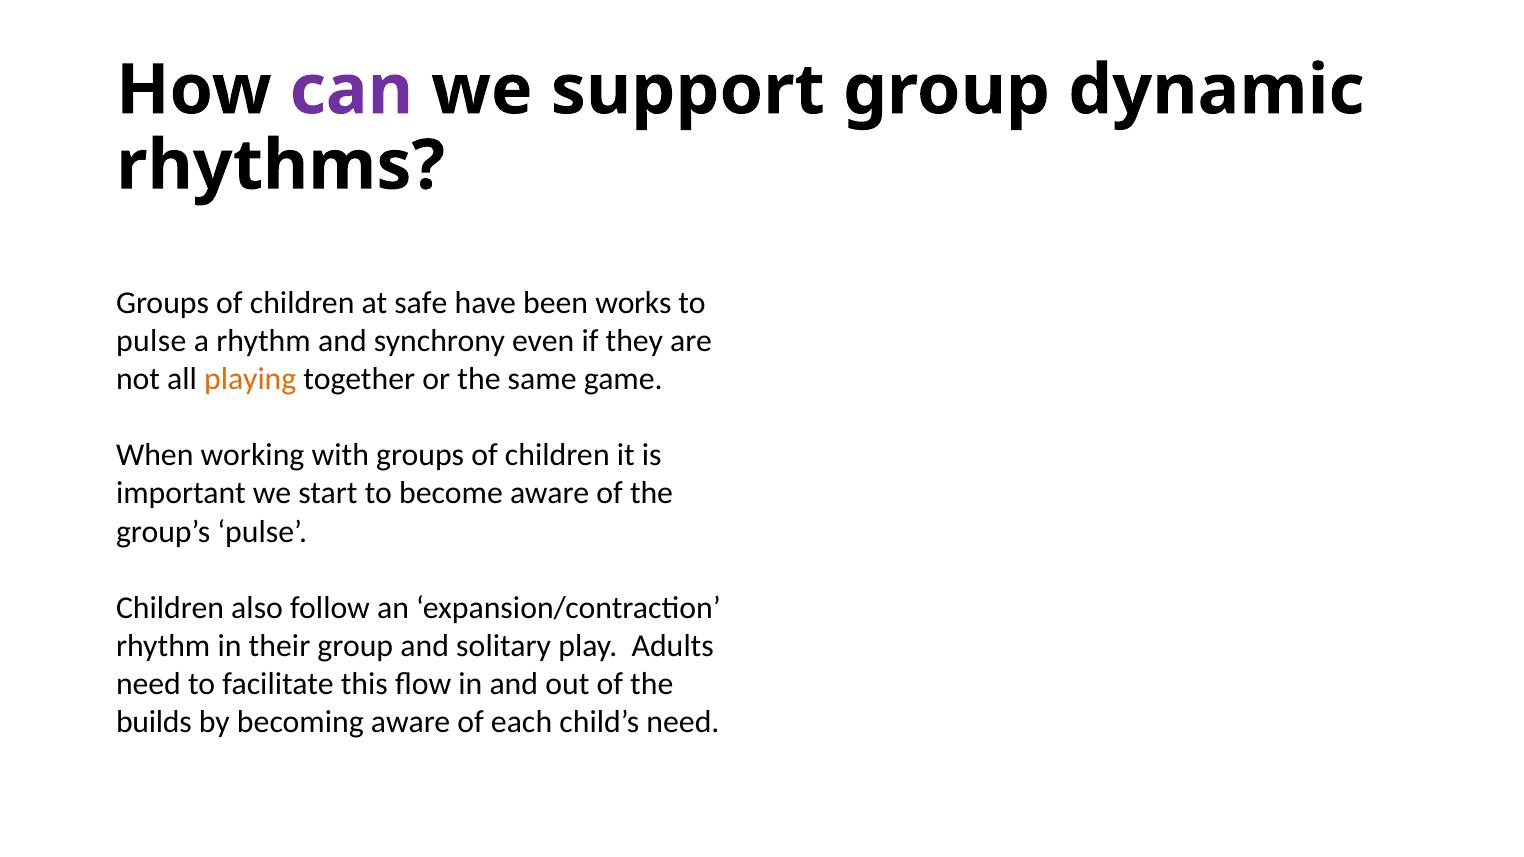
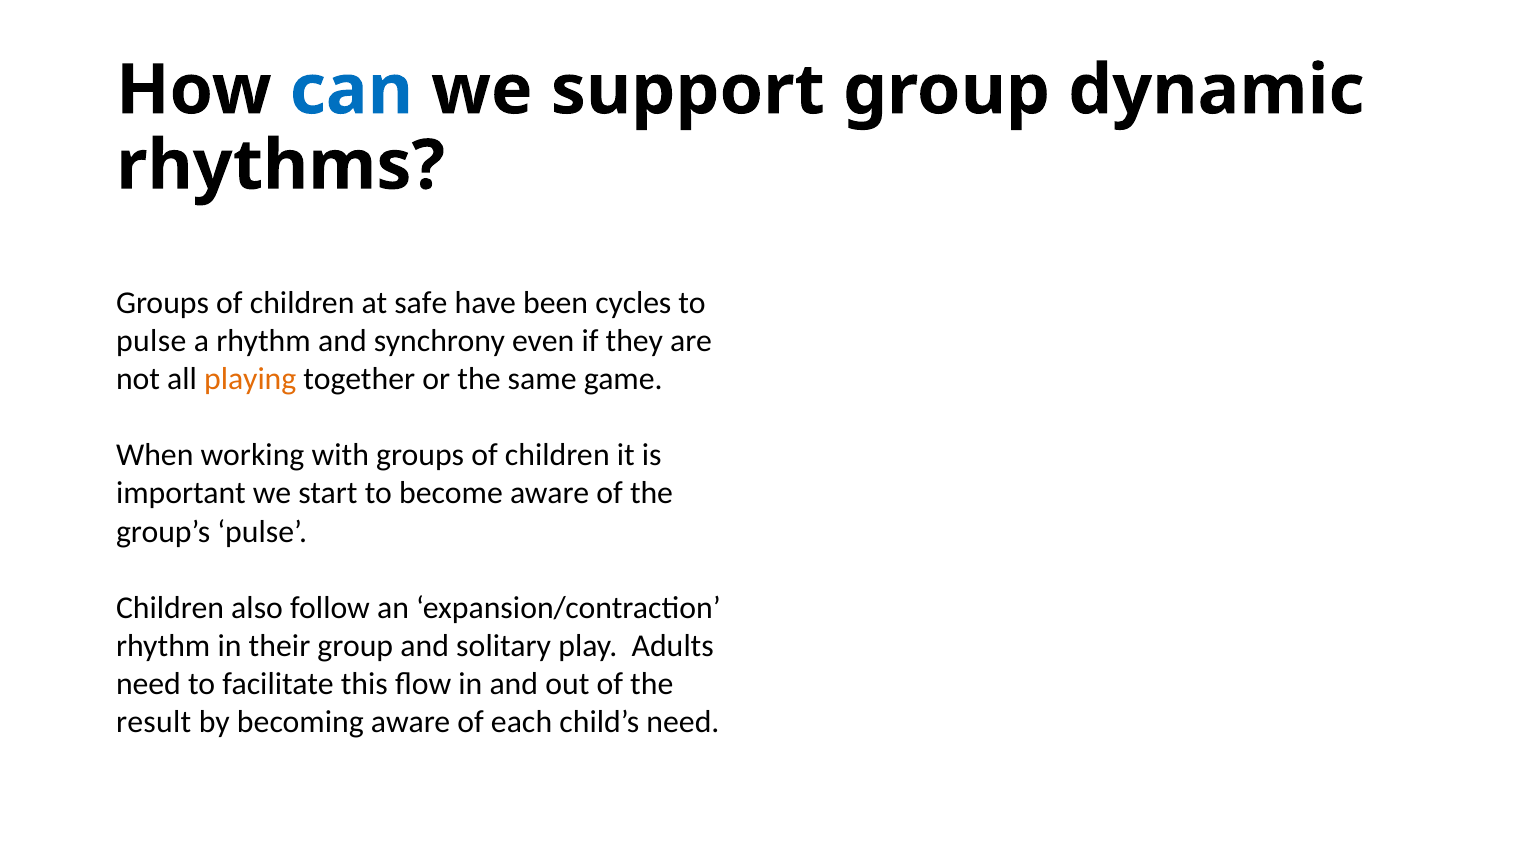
can colour: purple -> blue
works: works -> cycles
builds: builds -> result
